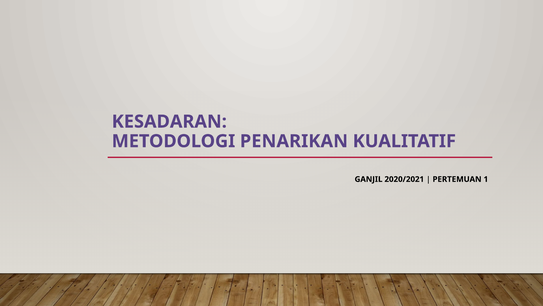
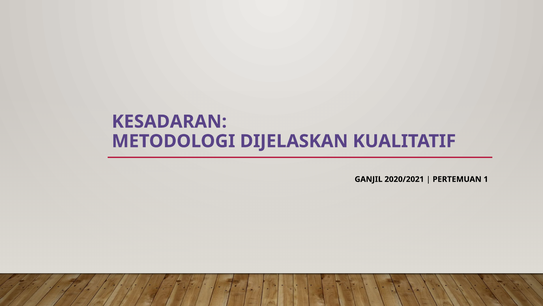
PENARIKAN: PENARIKAN -> DIJELASKAN
